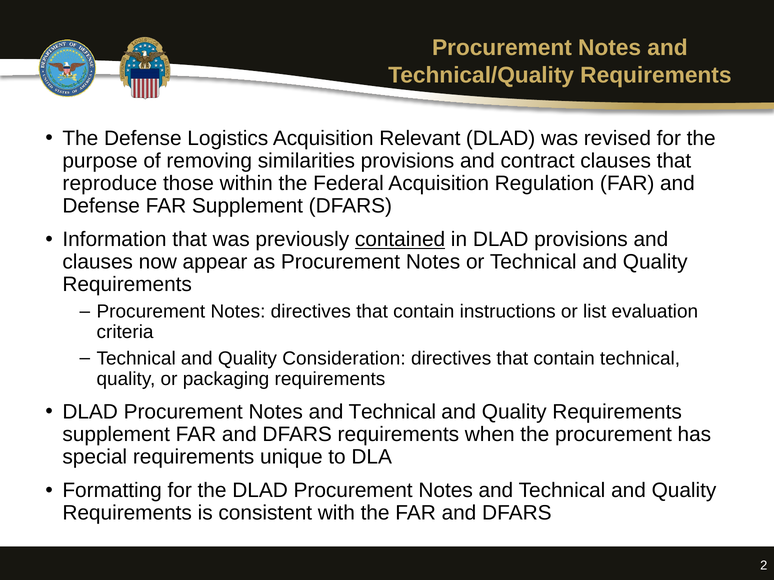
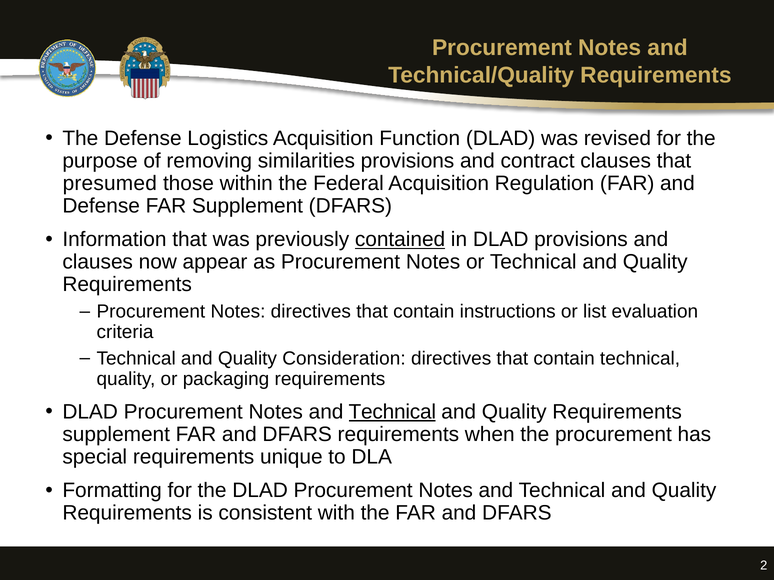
Relevant: Relevant -> Function
reproduce: reproduce -> presumed
Technical at (392, 412) underline: none -> present
